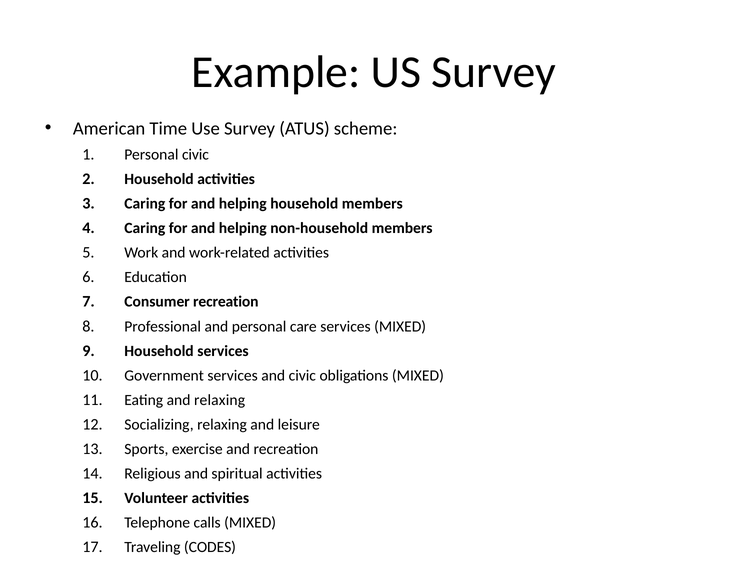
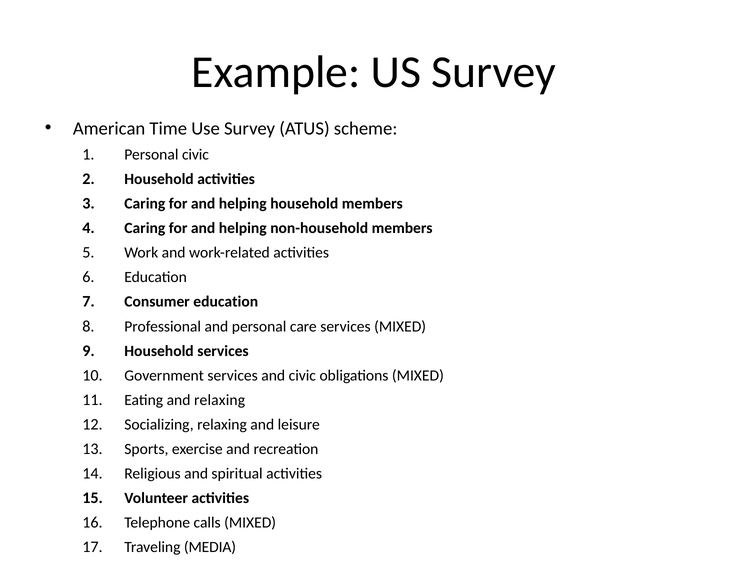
Consumer recreation: recreation -> education
CODES: CODES -> MEDIA
